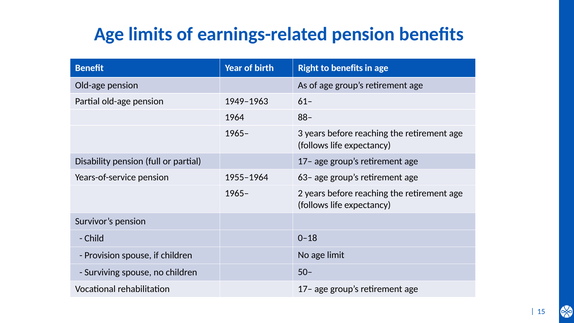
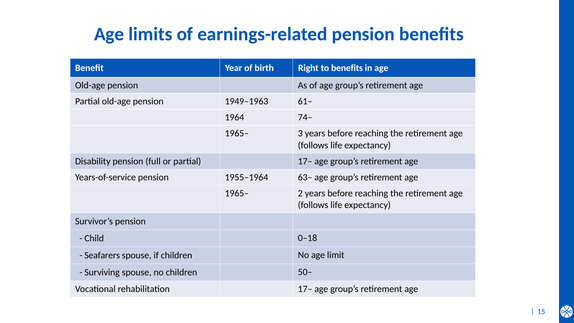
88–: 88– -> 74–
Provision: Provision -> Seafarers
